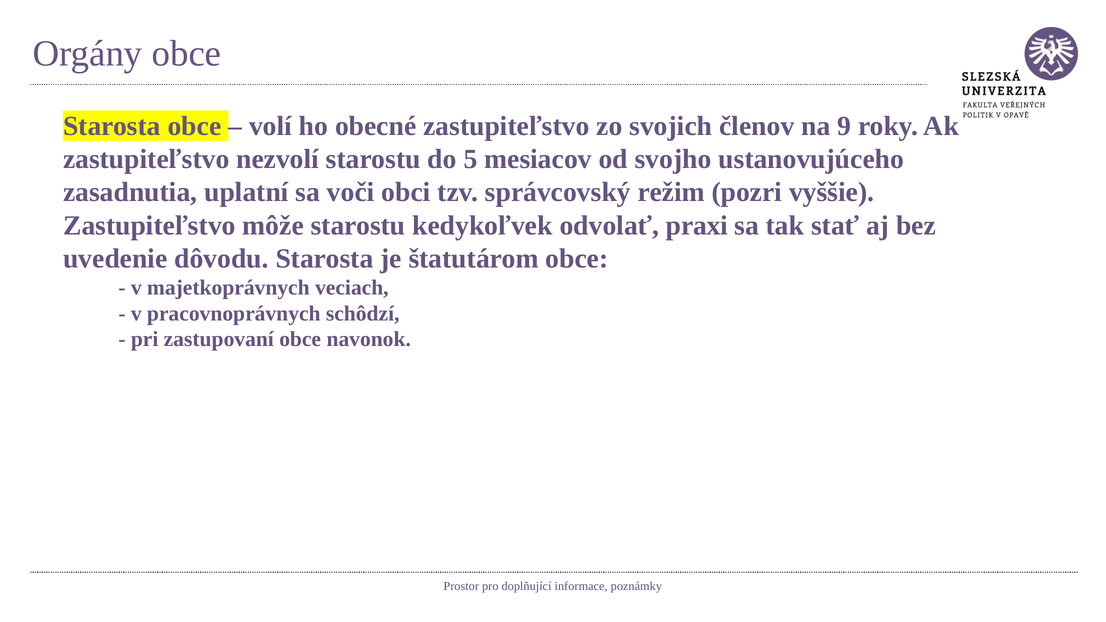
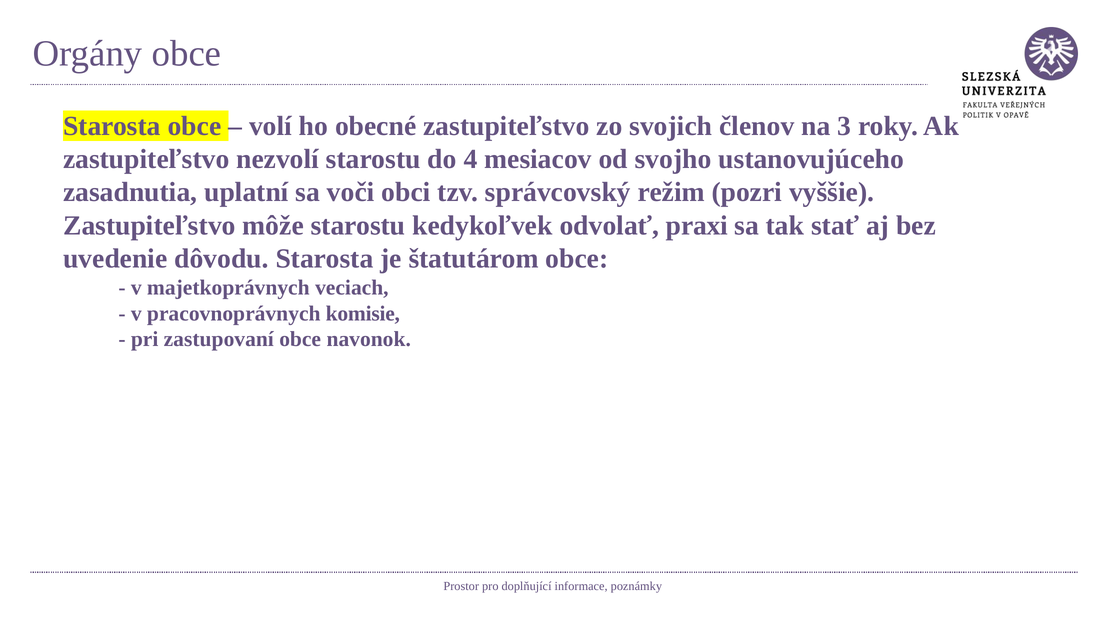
9: 9 -> 3
5: 5 -> 4
schôdzí: schôdzí -> komisie
